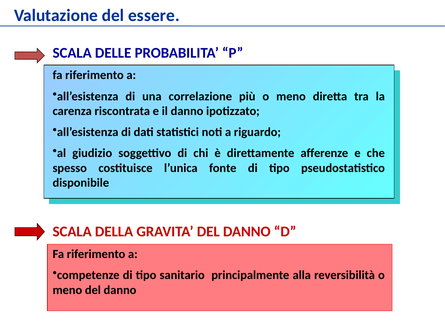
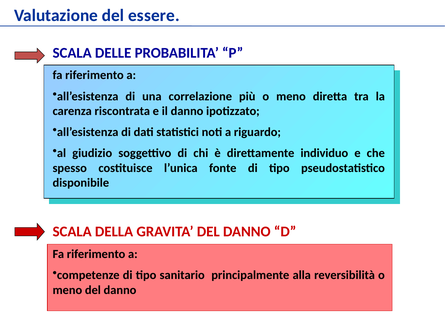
afferenze: afferenze -> individuo
